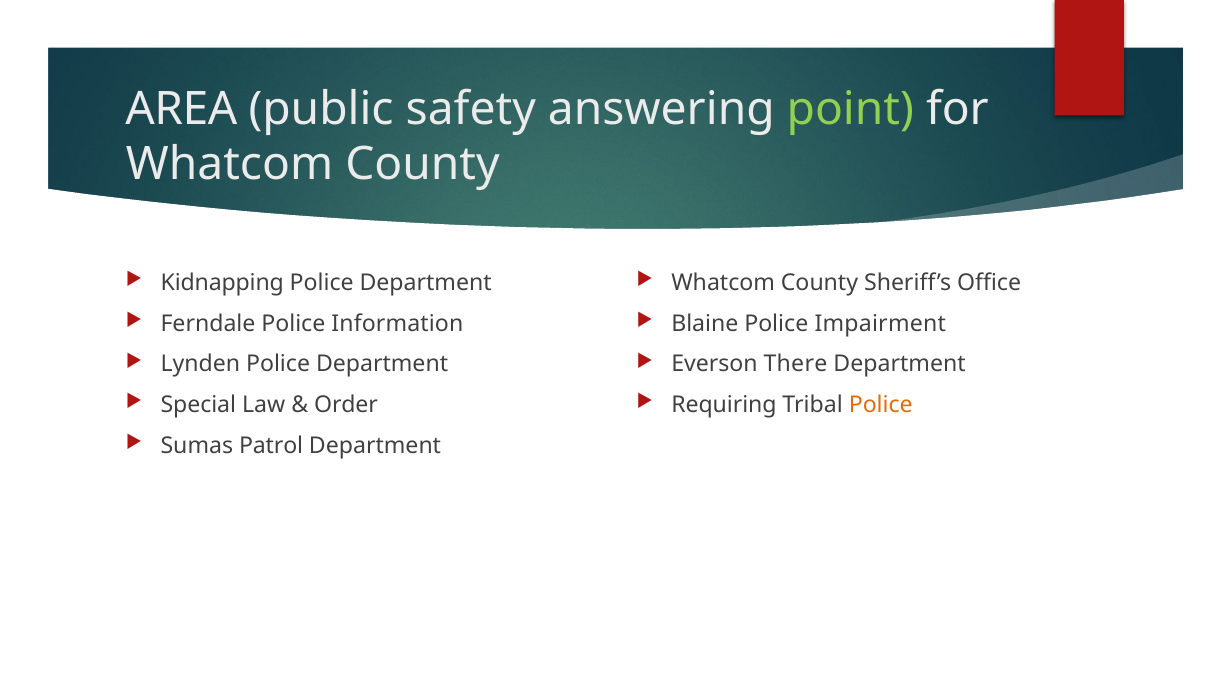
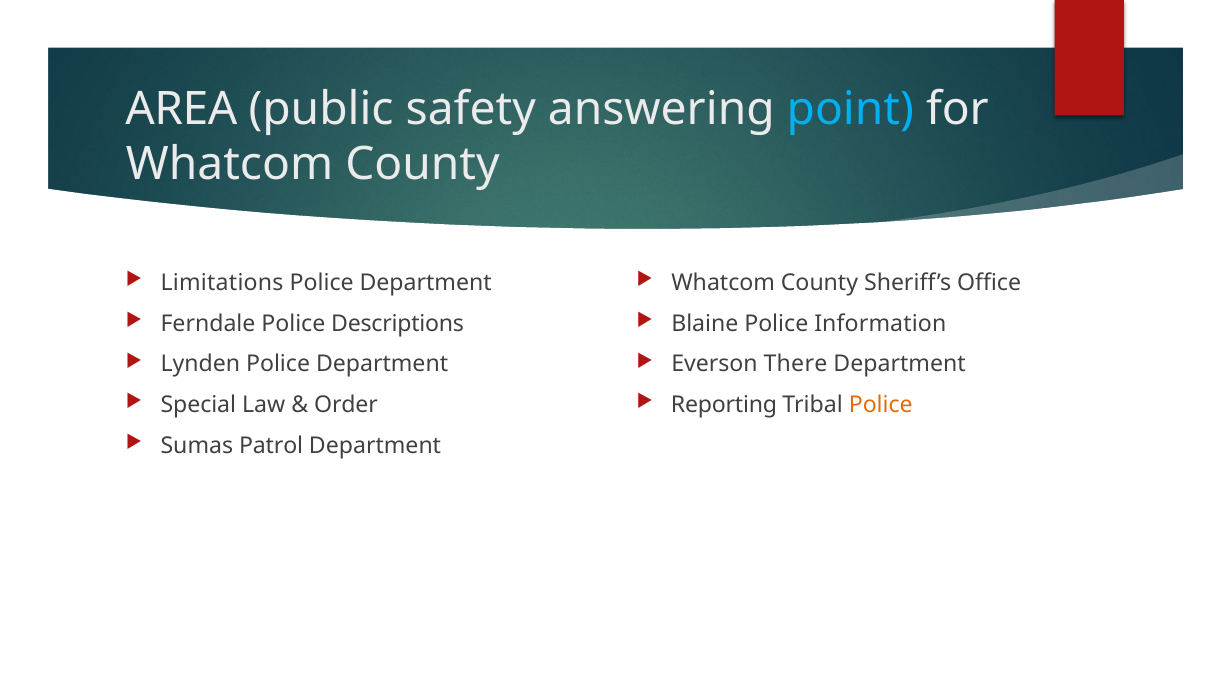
point colour: light green -> light blue
Kidnapping: Kidnapping -> Limitations
Information: Information -> Descriptions
Impairment: Impairment -> Information
Requiring: Requiring -> Reporting
